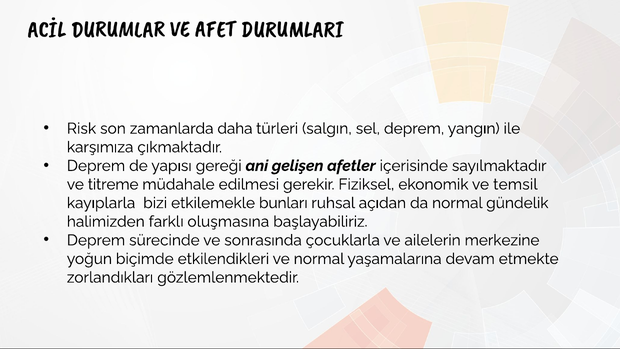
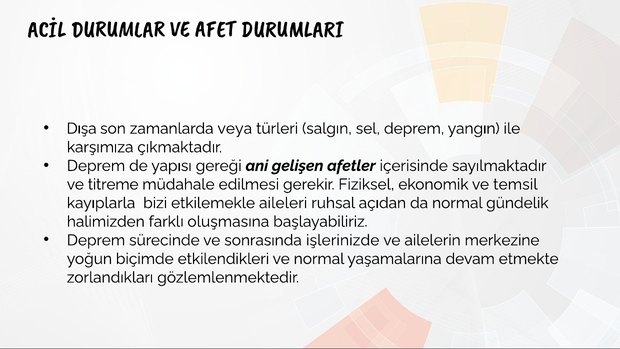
Risk: Risk -> Dışa
daha: daha -> veya
bunları: bunları -> aileleri
çocuklarla: çocuklarla -> işlerinizde
